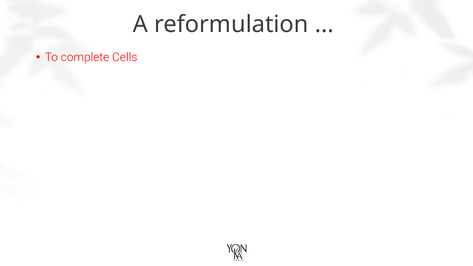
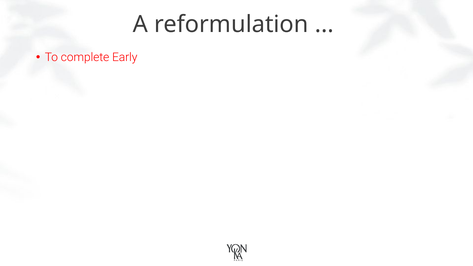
Cells: Cells -> Early
